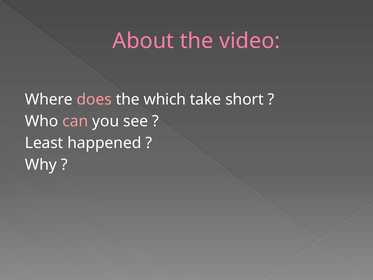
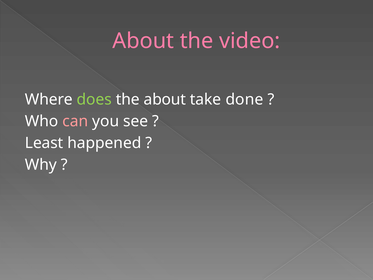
does colour: pink -> light green
the which: which -> about
short: short -> done
